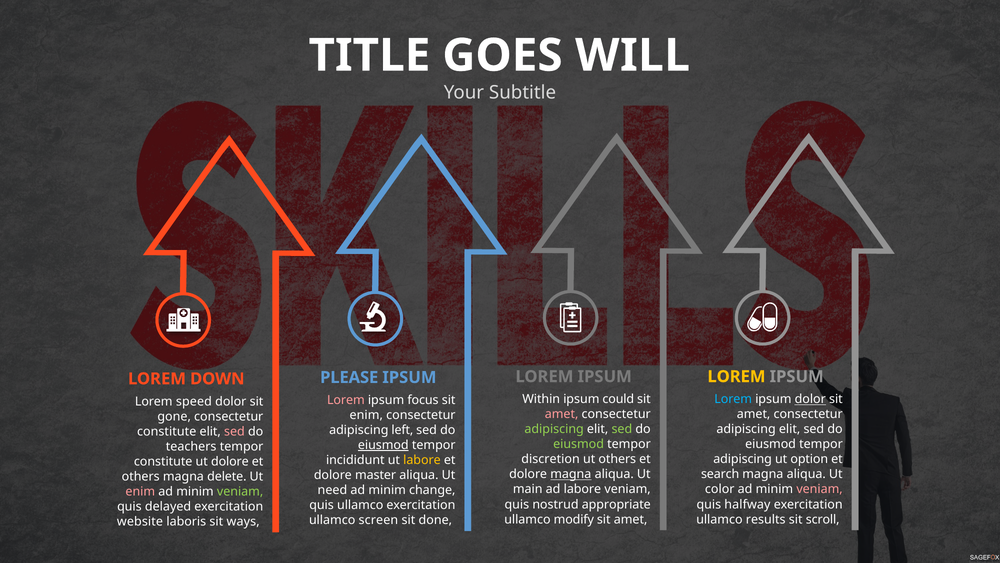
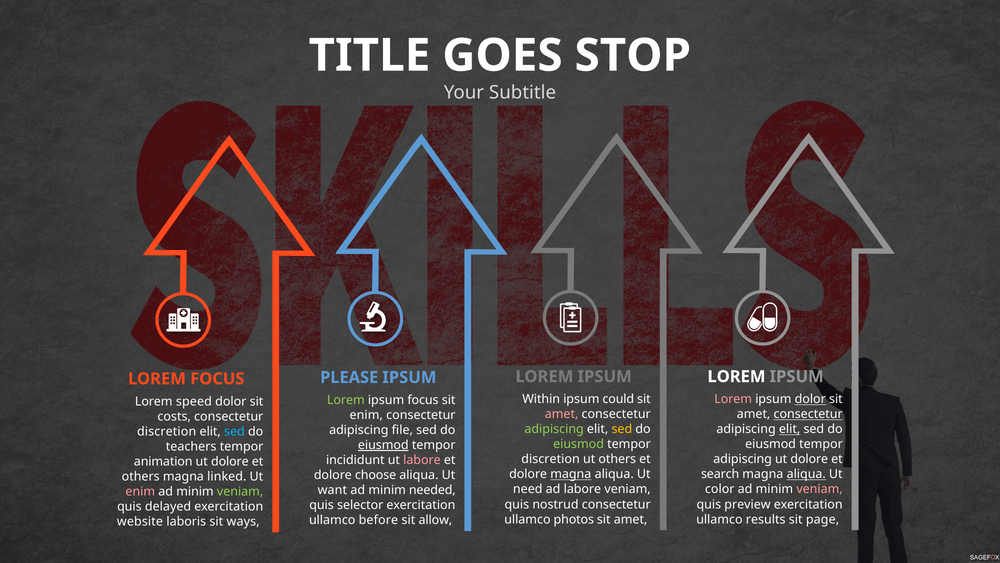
WILL: WILL -> STOP
LOREM at (736, 376) colour: yellow -> white
LOREM DOWN: DOWN -> FOCUS
Lorem at (733, 399) colour: light blue -> pink
Lorem at (346, 400) colour: pink -> light green
consectetur at (808, 414) underline: none -> present
gone: gone -> costs
sed at (622, 429) colour: light green -> yellow
elit at (790, 429) underline: none -> present
left: left -> file
constitute at (167, 431): constitute -> discretion
sed at (234, 431) colour: pink -> light blue
option at (809, 459): option -> dolore
labore at (422, 460) colour: yellow -> pink
constitute at (163, 461): constitute -> animation
aliqua at (806, 474) underline: none -> present
master: master -> choose
delete: delete -> linked
main: main -> need
need: need -> want
change: change -> needed
nostrud appropriate: appropriate -> consectetur
halfway: halfway -> preview
ullamco at (360, 505): ullamco -> selector
modify: modify -> photos
scroll: scroll -> page
screen: screen -> before
done: done -> allow
